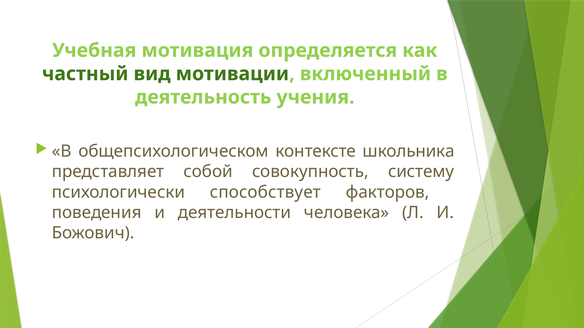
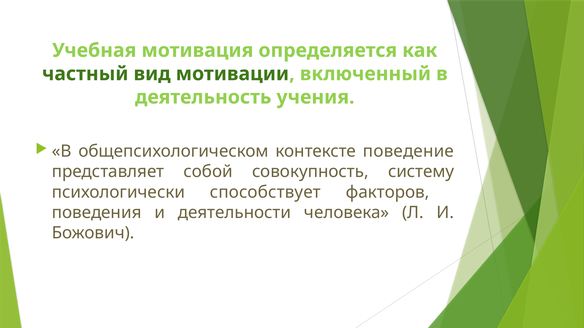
школьника: школьника -> поведение
